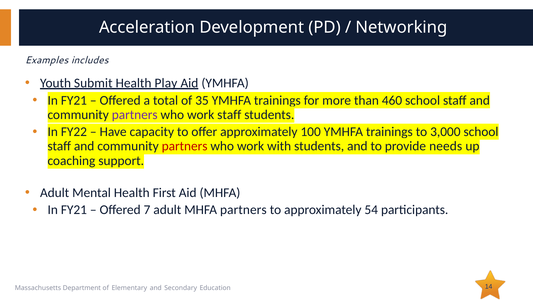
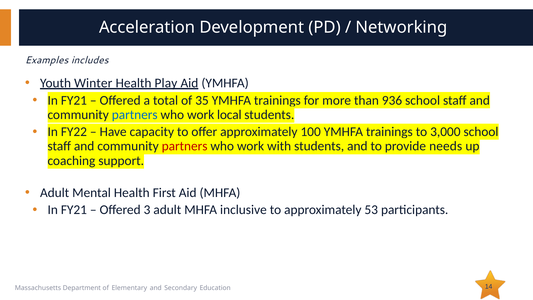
Submit: Submit -> Winter
460: 460 -> 936
partners at (135, 115) colour: purple -> blue
work staff: staff -> local
7: 7 -> 3
MHFA partners: partners -> inclusive
54: 54 -> 53
